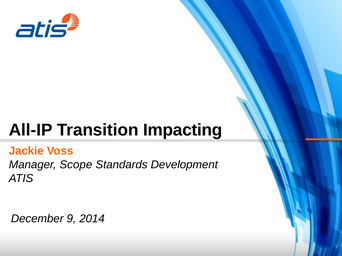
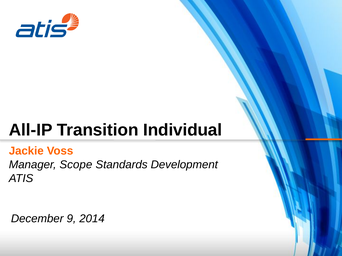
Impacting: Impacting -> Individual
